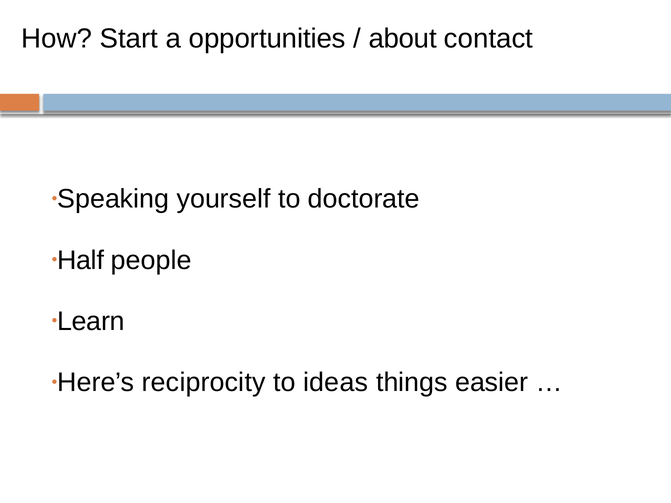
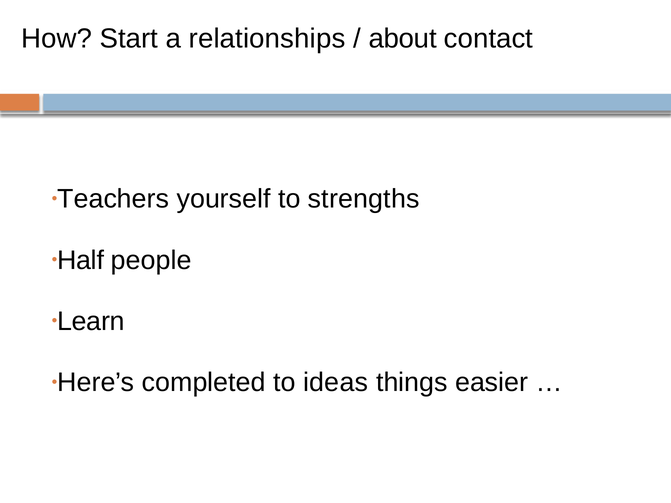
opportunities: opportunities -> relationships
Speaking: Speaking -> Teachers
doctorate: doctorate -> strengths
reciprocity: reciprocity -> completed
